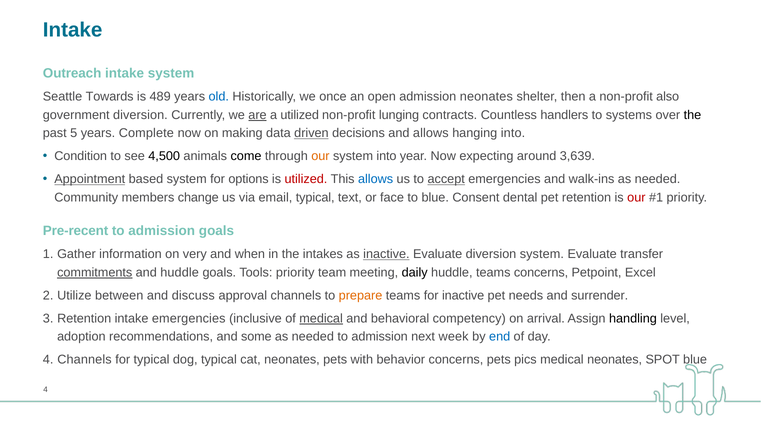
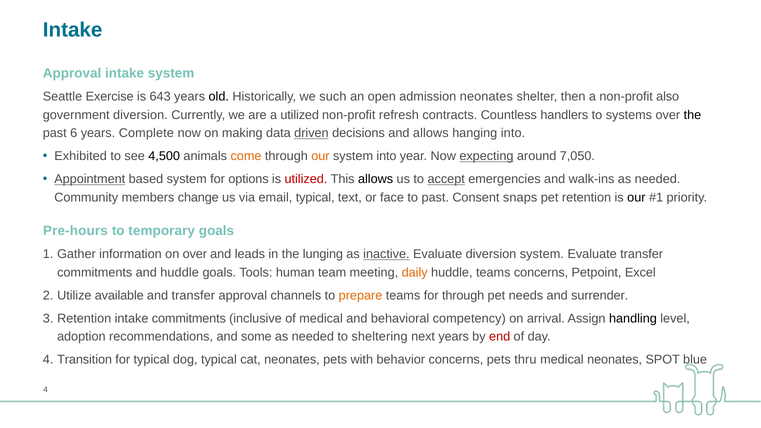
Outreach at (72, 73): Outreach -> Approval
Towards: Towards -> Exercise
489: 489 -> 643
old colour: blue -> black
once: once -> such
are underline: present -> none
lunging: lunging -> refresh
5: 5 -> 6
Condition: Condition -> Exhibited
come colour: black -> orange
expecting underline: none -> present
3,639: 3,639 -> 7,050
allows at (376, 179) colour: blue -> black
to blue: blue -> past
dental: dental -> snaps
our at (636, 198) colour: red -> black
Pre-recent: Pre-recent -> Pre-hours
admission at (162, 231): admission -> temporary
on very: very -> over
when: when -> leads
intakes: intakes -> lunging
commitments at (95, 273) underline: present -> none
Tools priority: priority -> human
daily colour: black -> orange
between: between -> available
and discuss: discuss -> transfer
for inactive: inactive -> through
intake emergencies: emergencies -> commitments
medical at (321, 319) underline: present -> none
needed to admission: admission -> sheltering
next week: week -> years
end colour: blue -> red
Channels at (84, 360): Channels -> Transition
pics: pics -> thru
